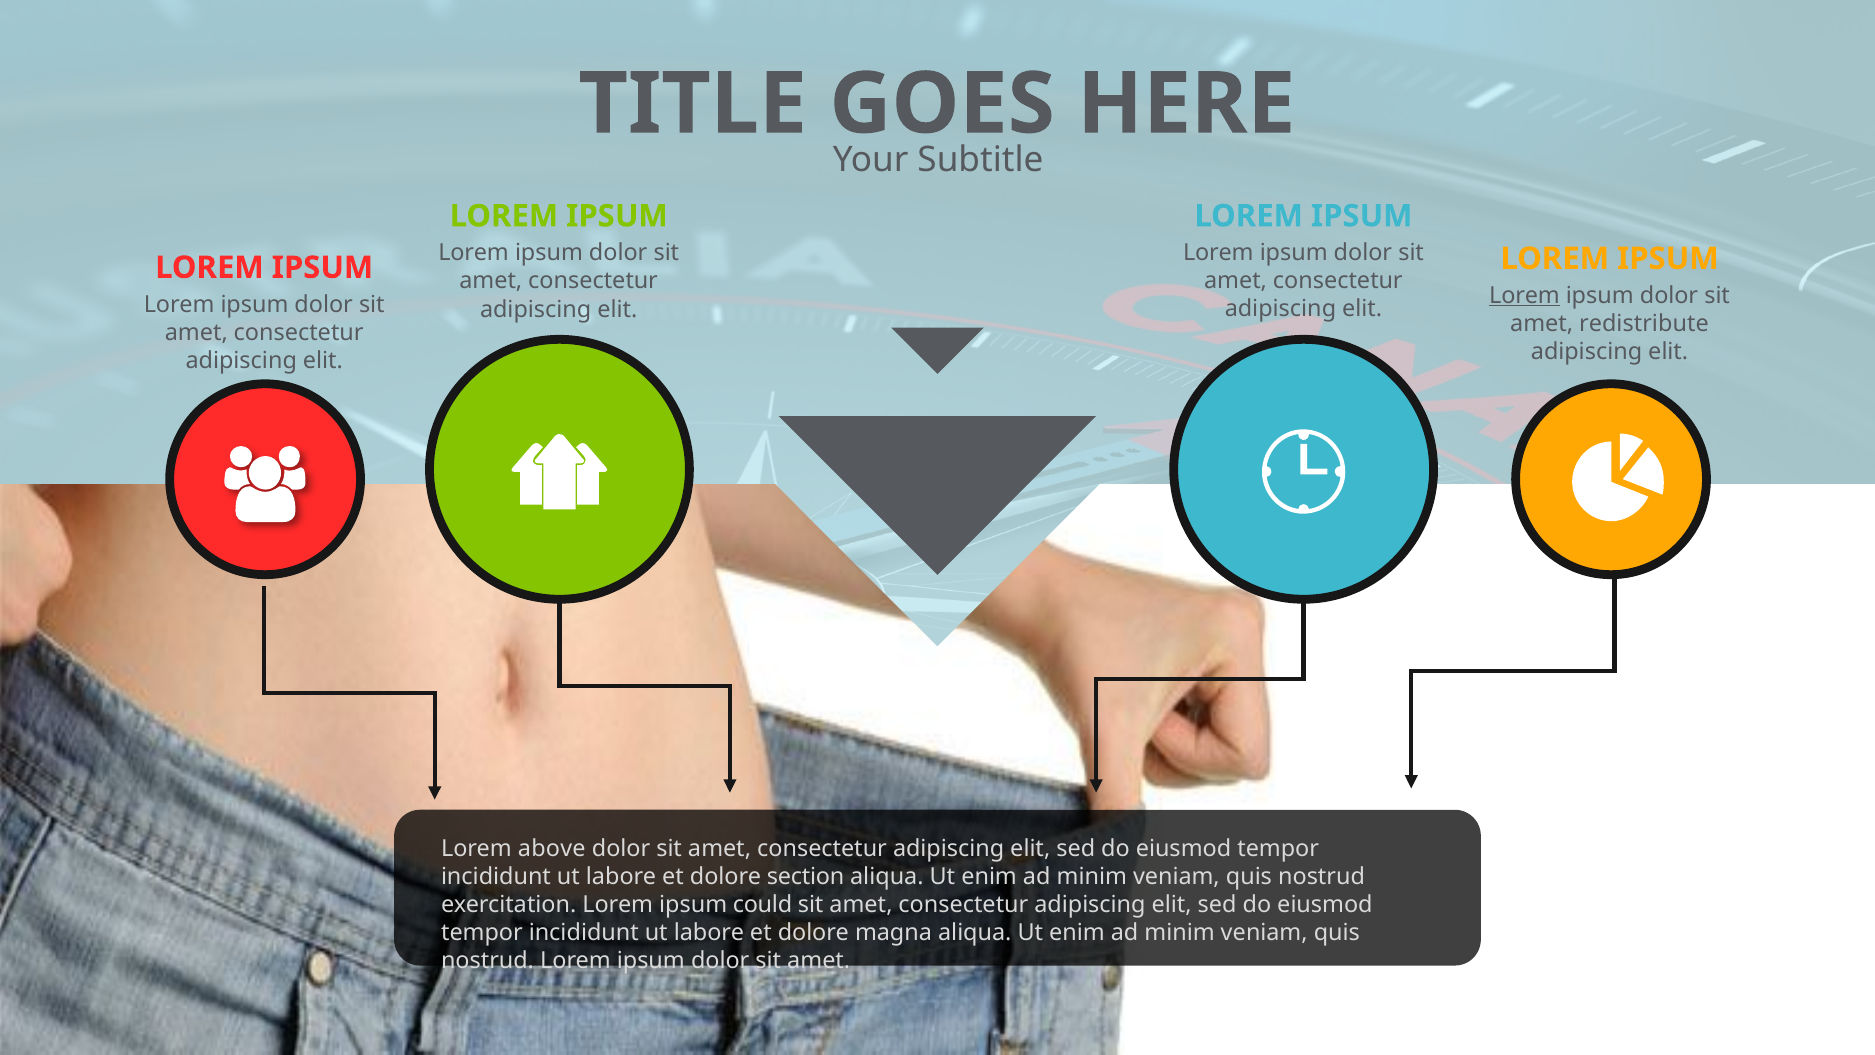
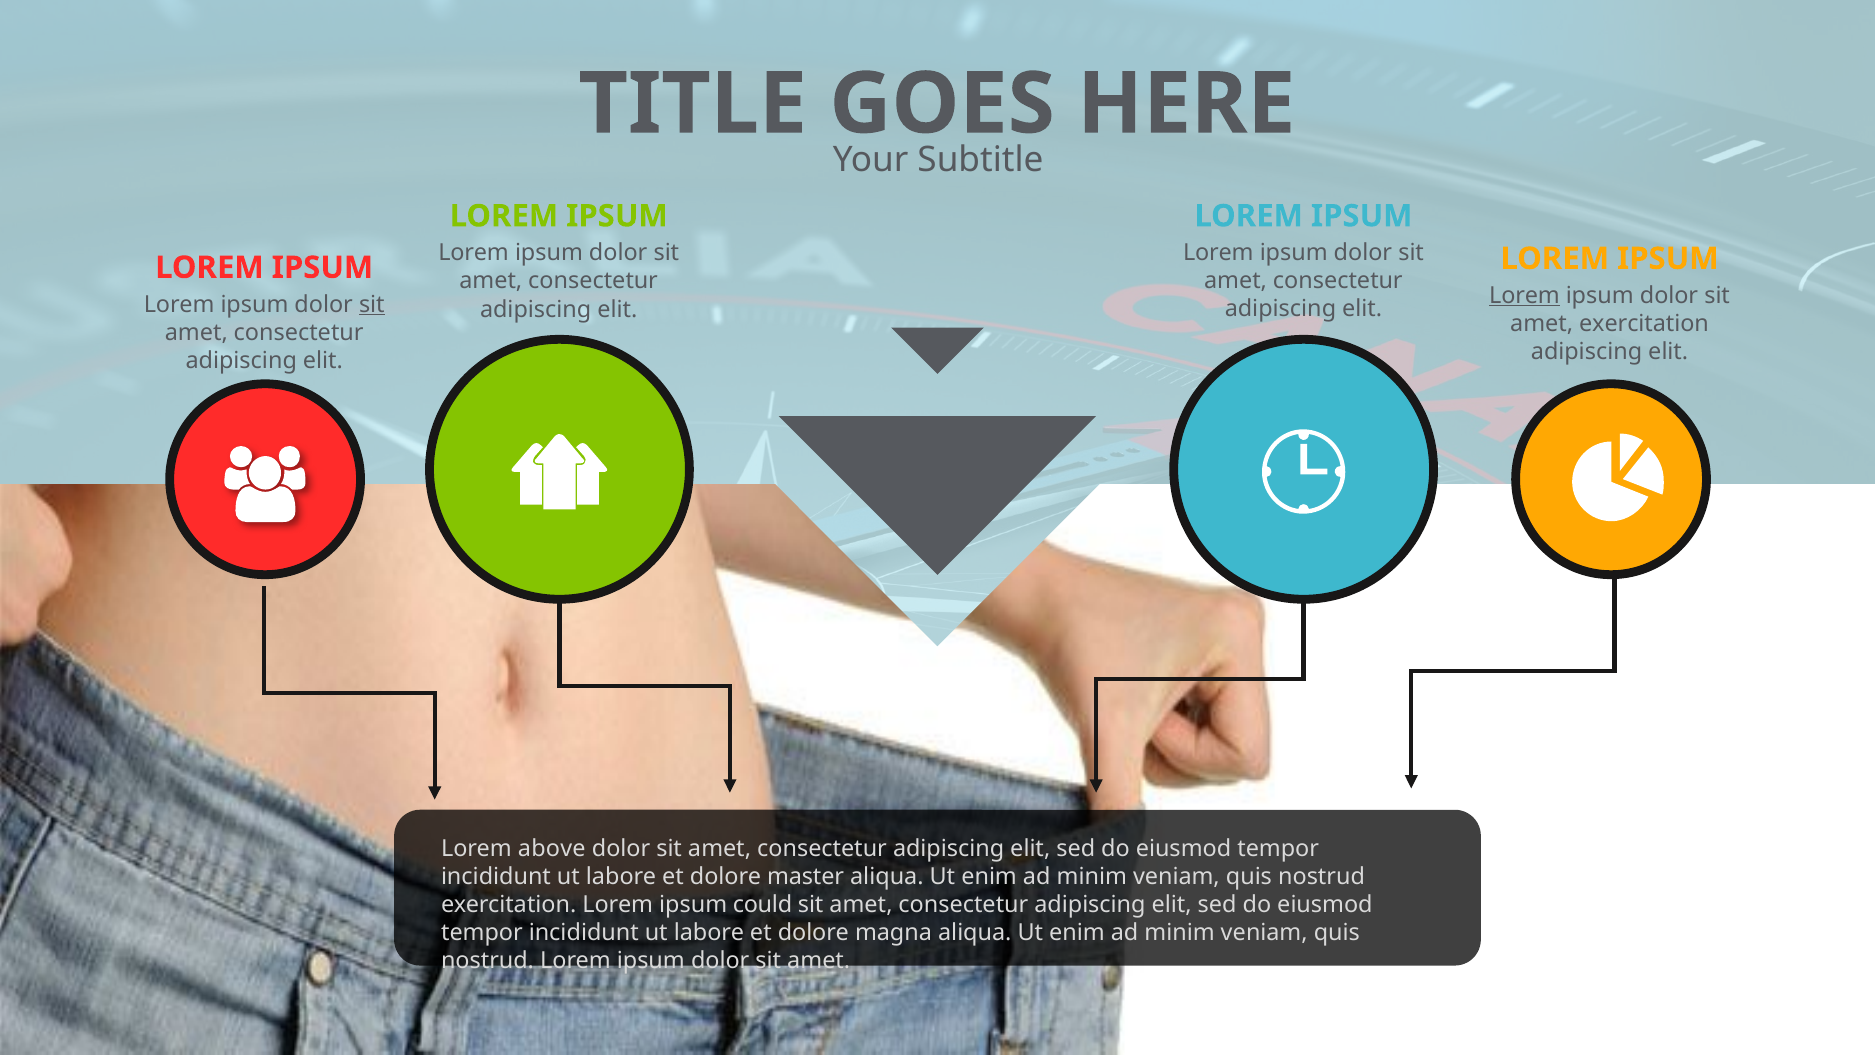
sit at (372, 304) underline: none -> present
amet redistribute: redistribute -> exercitation
section: section -> master
